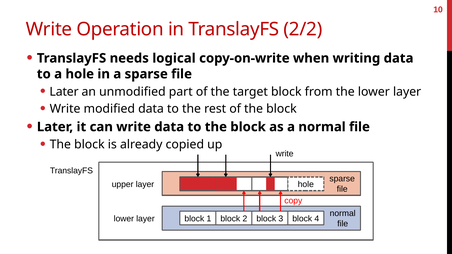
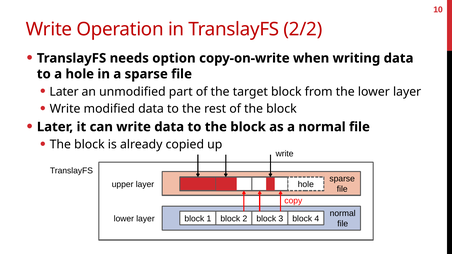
logical: logical -> option
